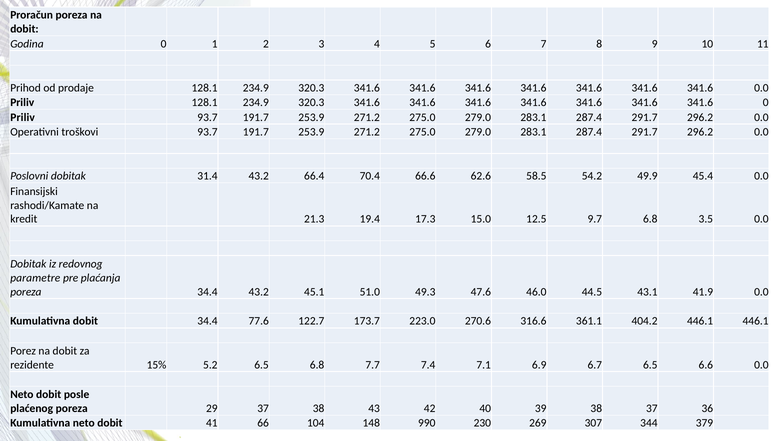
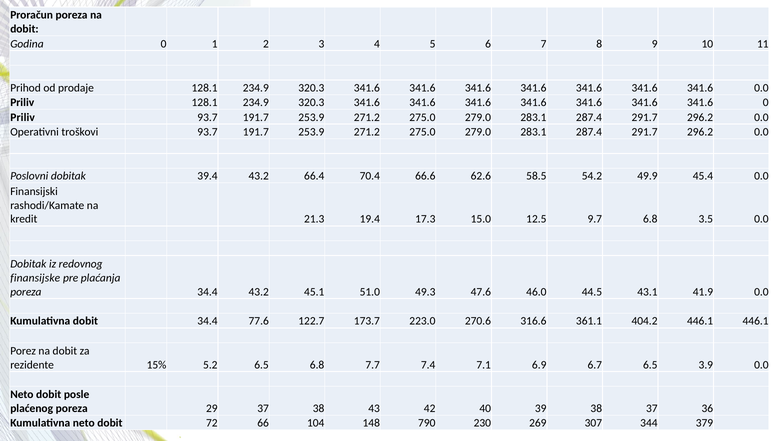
31.4: 31.4 -> 39.4
parametre: parametre -> finansijske
6.6: 6.6 -> 3.9
41: 41 -> 72
990: 990 -> 790
